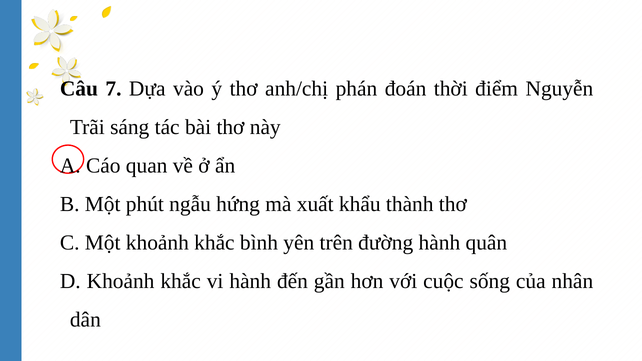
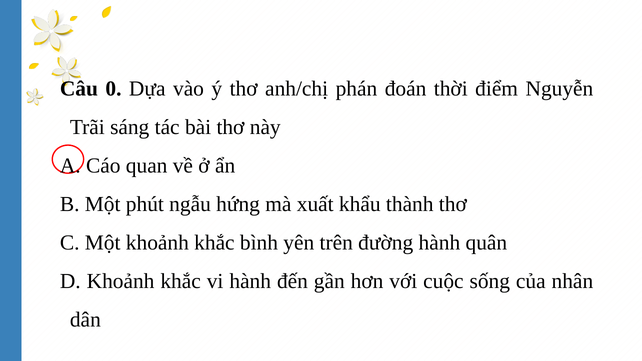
7: 7 -> 0
